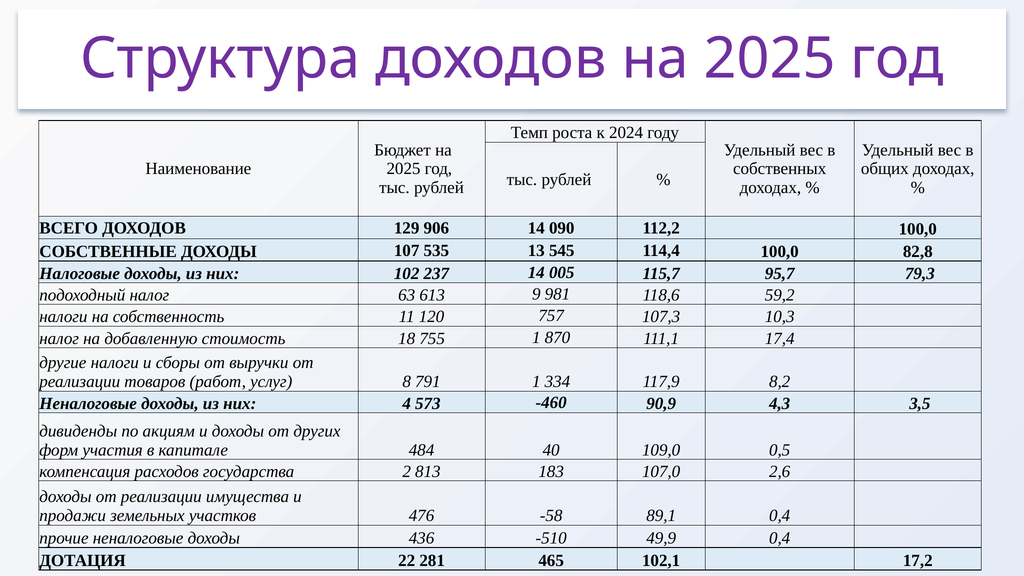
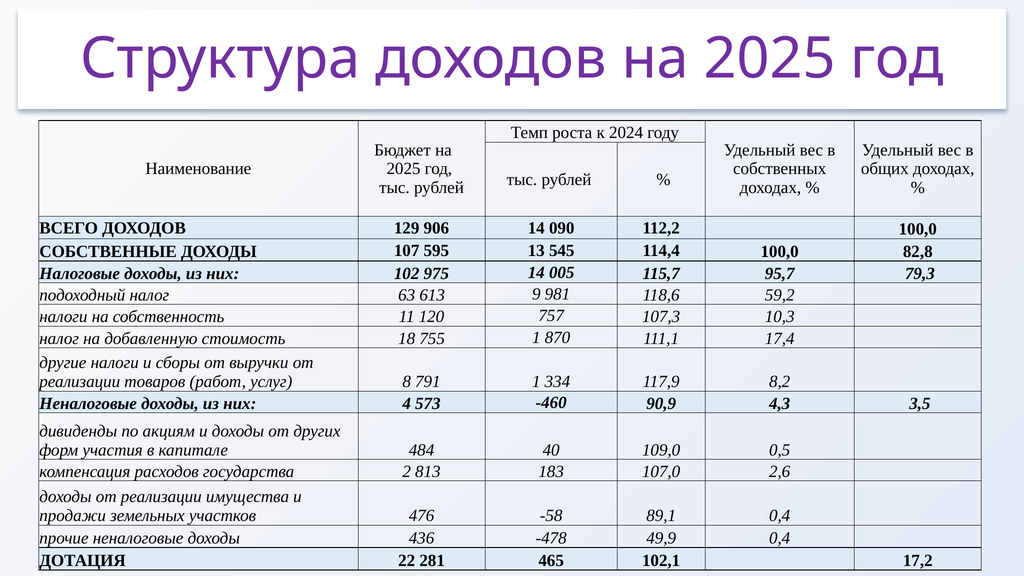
535: 535 -> 595
237: 237 -> 975
-510: -510 -> -478
